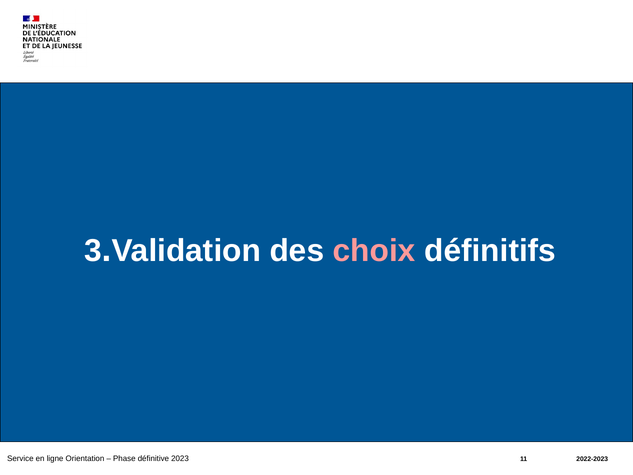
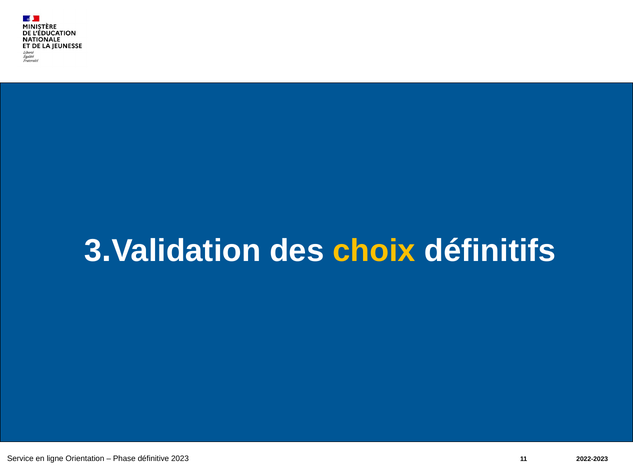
choix colour: pink -> yellow
